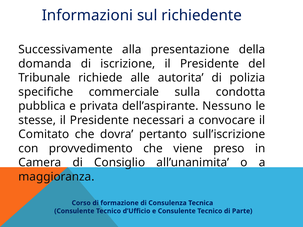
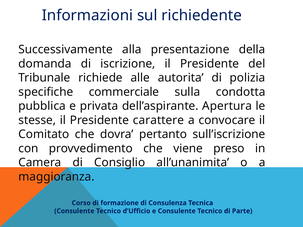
Nessuno: Nessuno -> Apertura
necessari: necessari -> carattere
